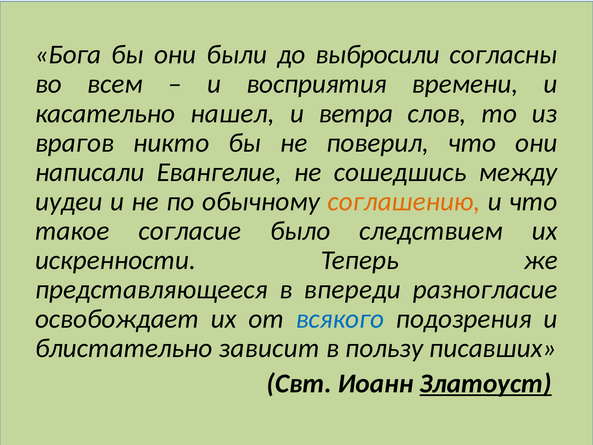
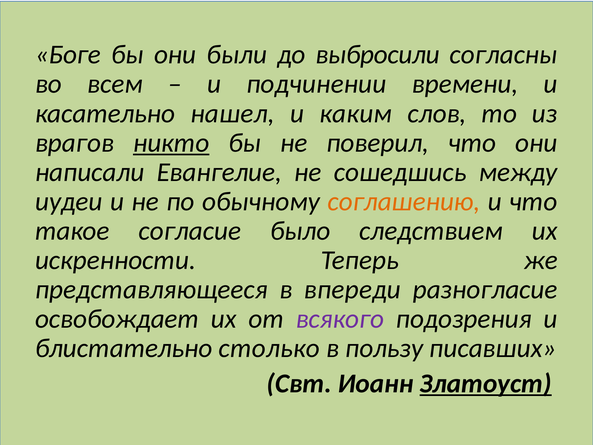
Бога: Бога -> Боге
восприятия: восприятия -> подчинении
ветра: ветра -> каким
никто underline: none -> present
всякого colour: blue -> purple
зависит: зависит -> столько
